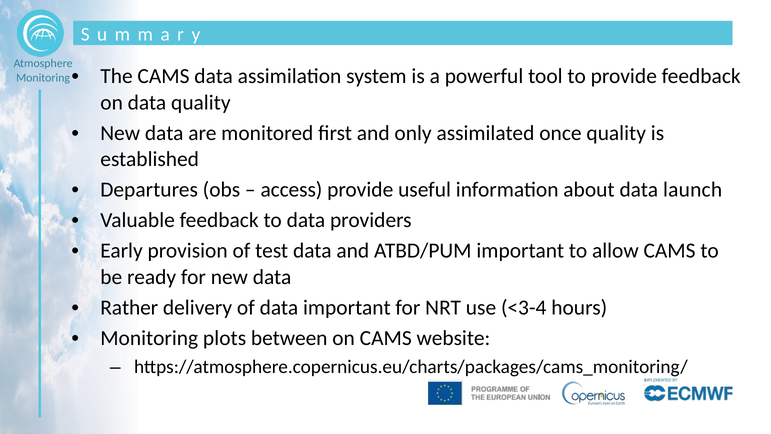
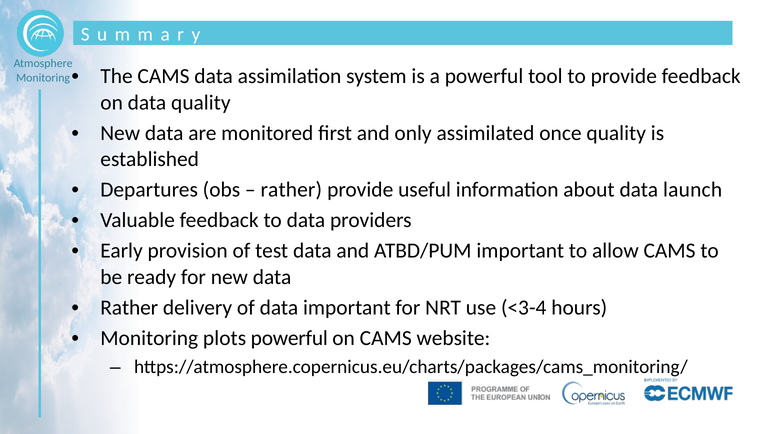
access at (291, 190): access -> rather
plots between: between -> powerful
